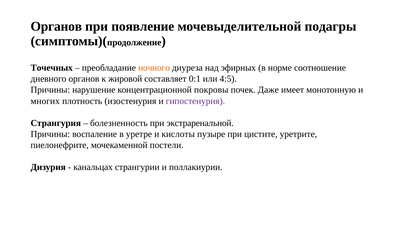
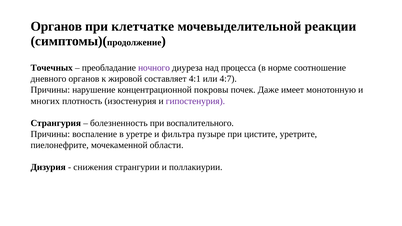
появление: появление -> клетчатке
подагры: подагры -> реакции
ночного colour: orange -> purple
эфирных: эфирных -> процесса
0:1: 0:1 -> 4:1
4:5: 4:5 -> 4:7
экстраренальной: экстраренальной -> воспалительного
кислоты: кислоты -> фильтра
постели: постели -> области
канальцах: канальцах -> снижения
